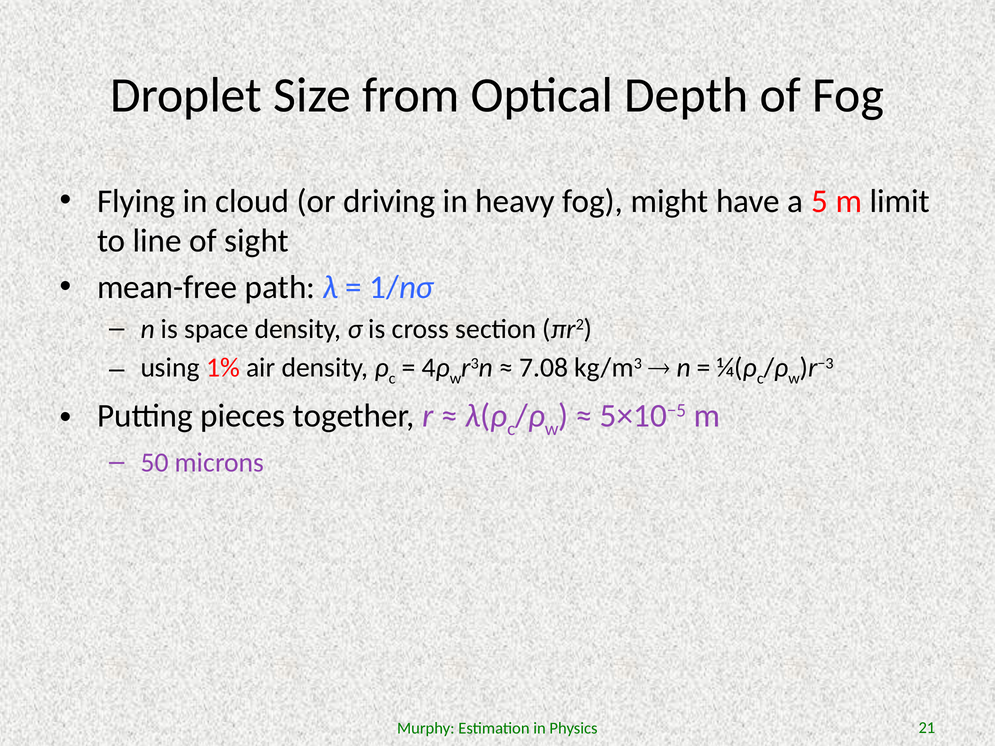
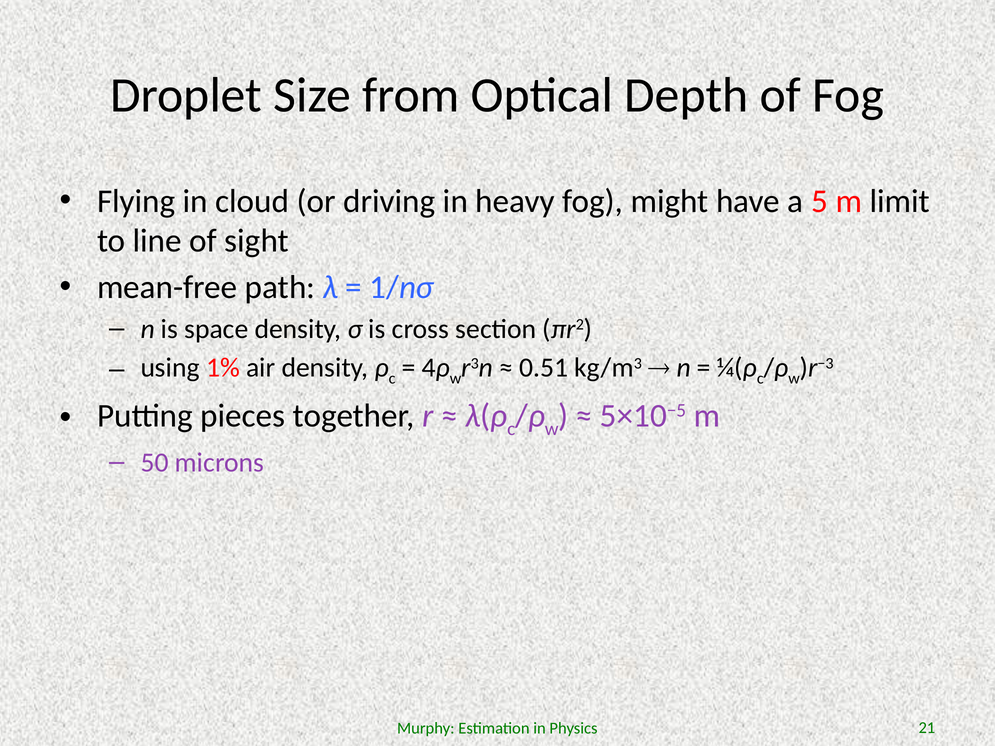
7.08: 7.08 -> 0.51
